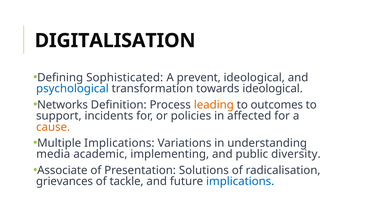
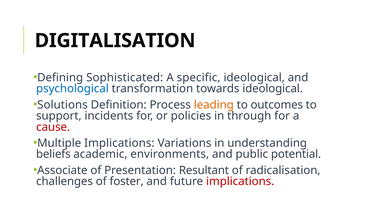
prevent: prevent -> specific
Networks: Networks -> Solutions
affected: affected -> through
cause colour: orange -> red
media: media -> beliefs
implementing: implementing -> environments
diversity: diversity -> potential
Solutions: Solutions -> Resultant
grievances: grievances -> challenges
tackle: tackle -> foster
implications at (240, 182) colour: blue -> red
